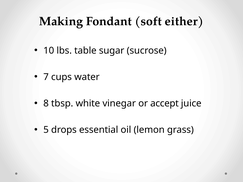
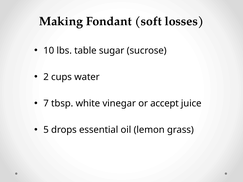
either: either -> losses
7: 7 -> 2
8: 8 -> 7
